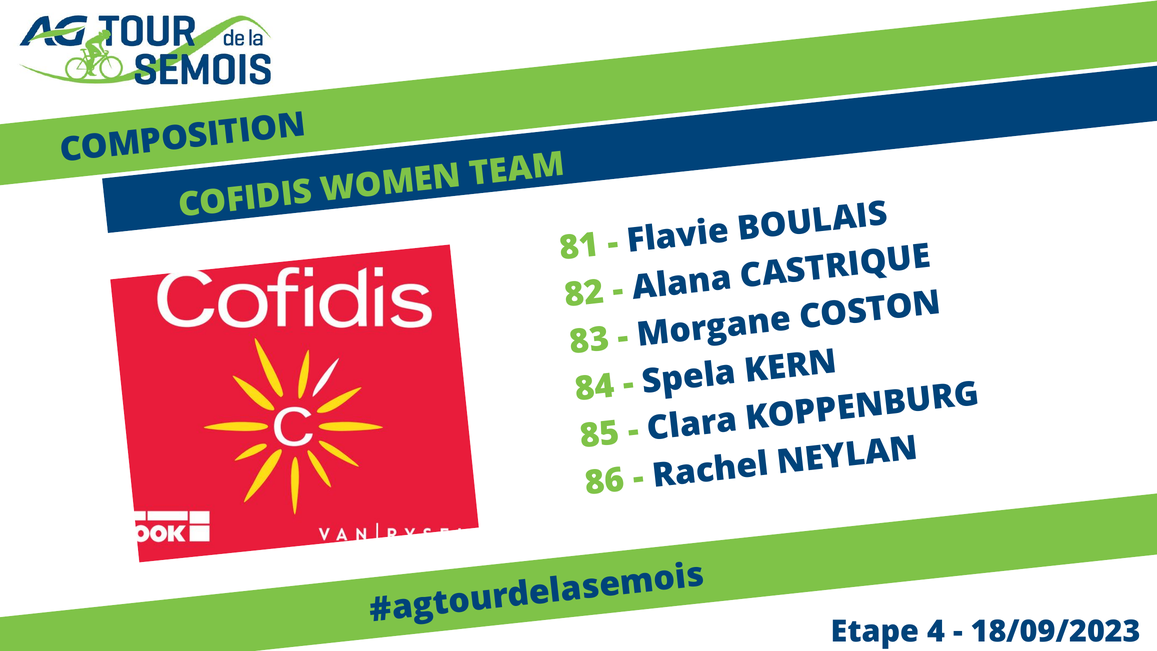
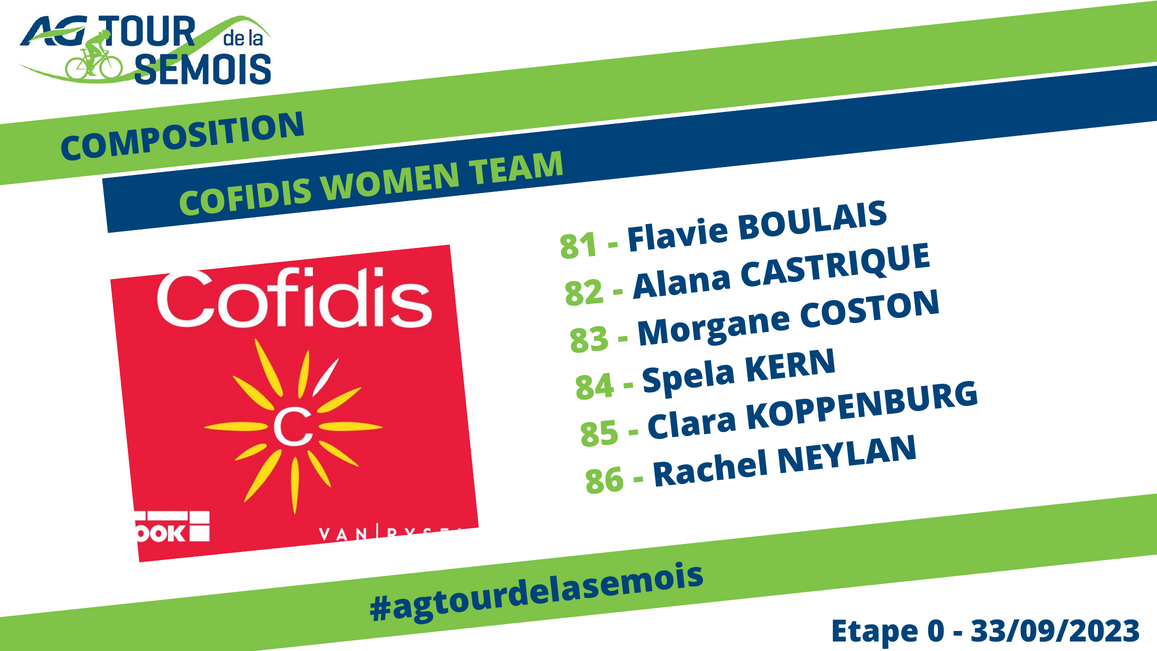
Etape 4: 4 -> 0
18/09/2023: 18/09/2023 -> 33/09/2023
